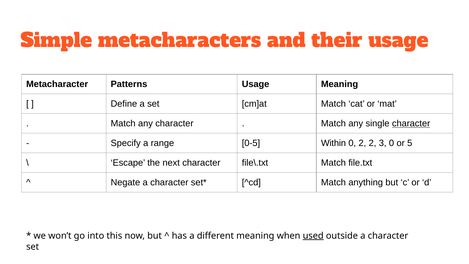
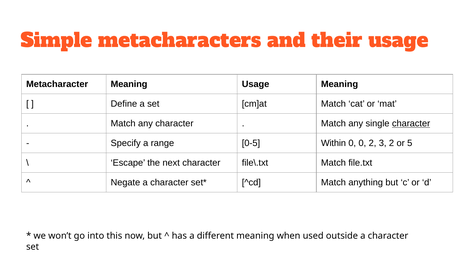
Metacharacter Patterns: Patterns -> Meaning
0 2: 2 -> 0
3 0: 0 -> 2
used underline: present -> none
